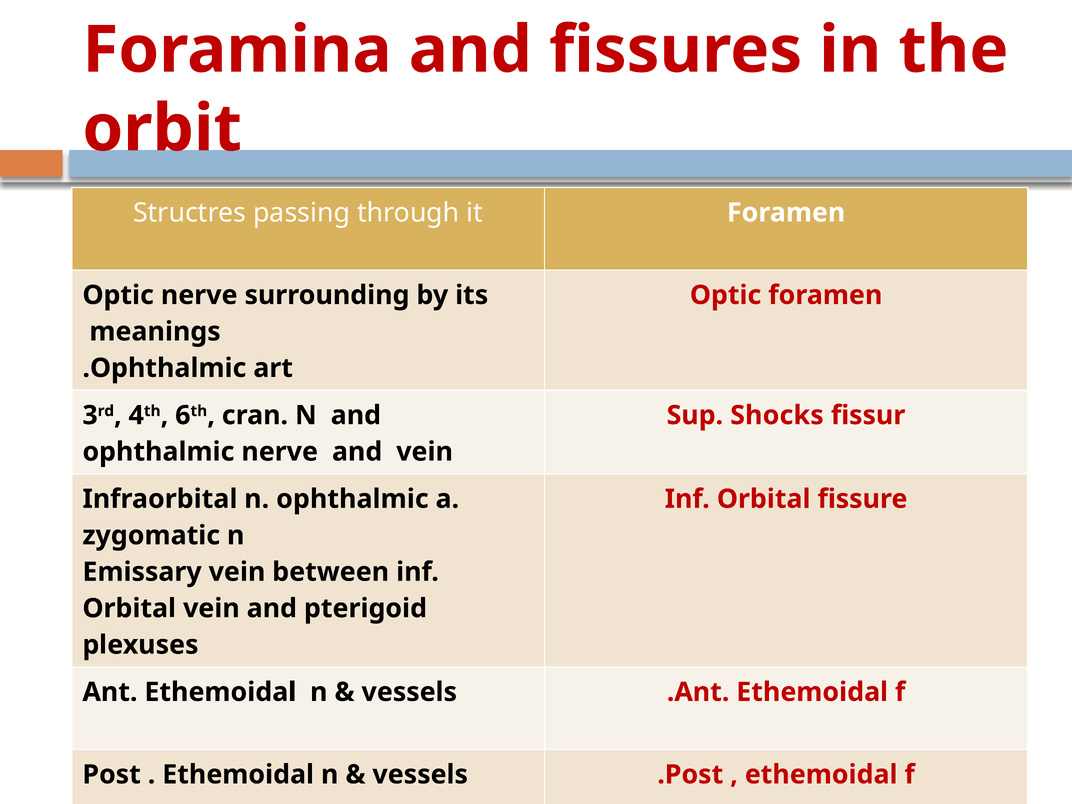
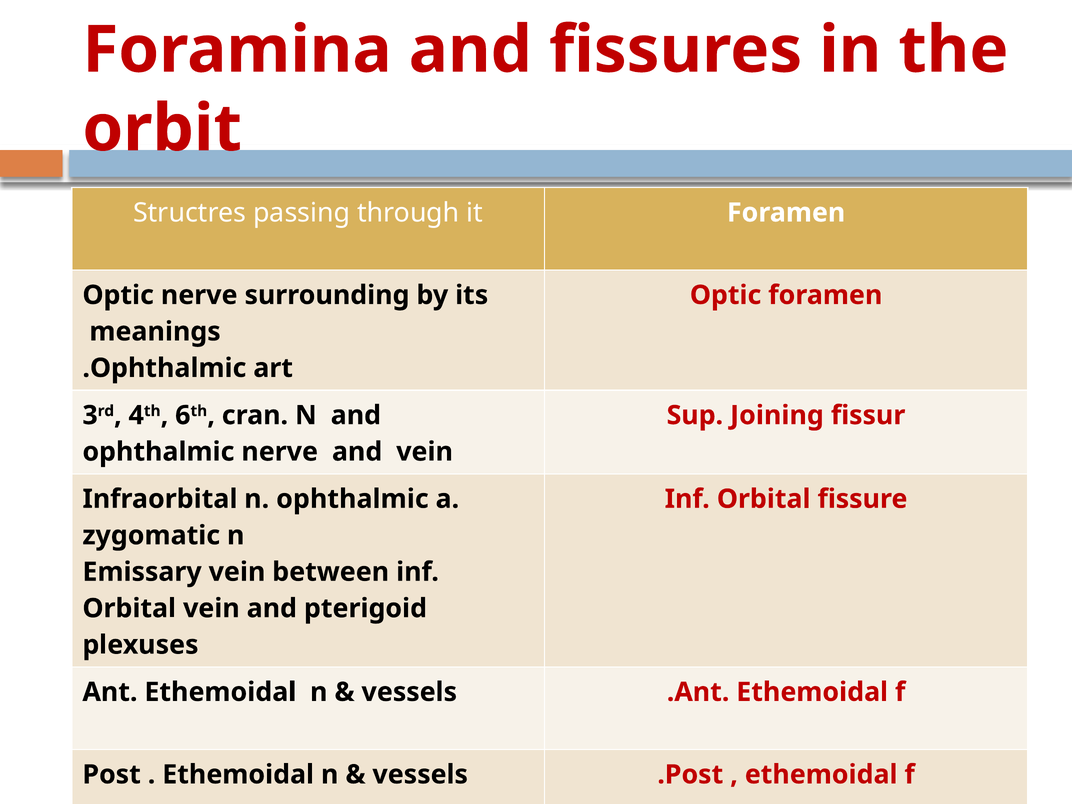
Shocks: Shocks -> Joining
